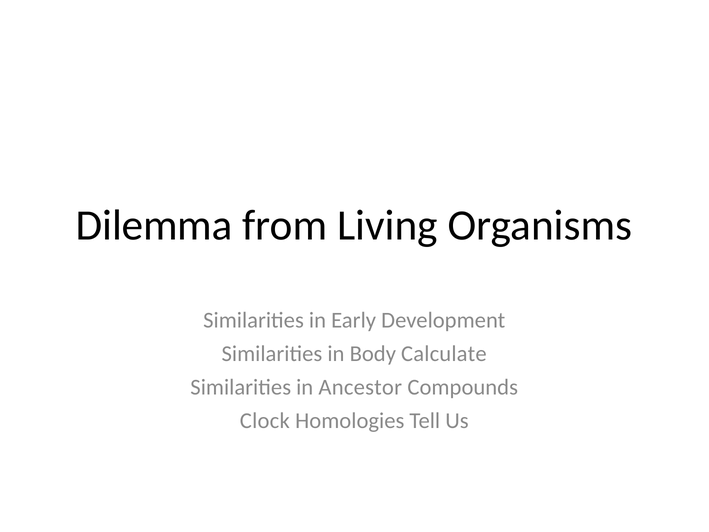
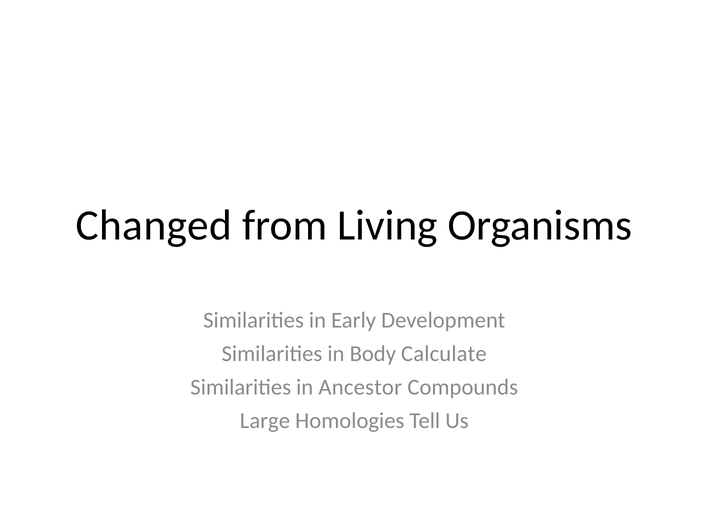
Dilemma: Dilemma -> Changed
Clock: Clock -> Large
